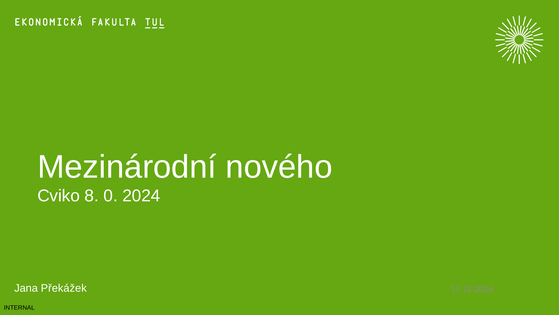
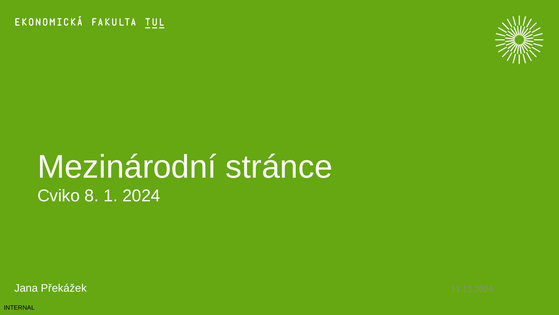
nového: nového -> stránce
0: 0 -> 1
